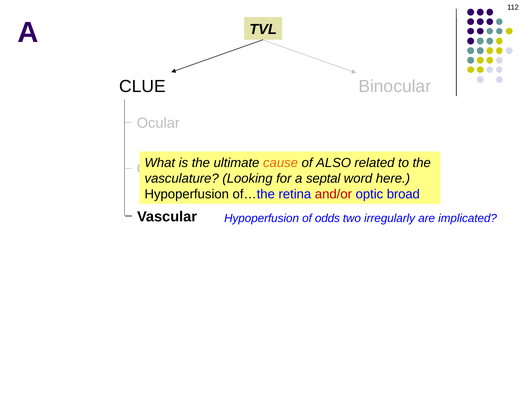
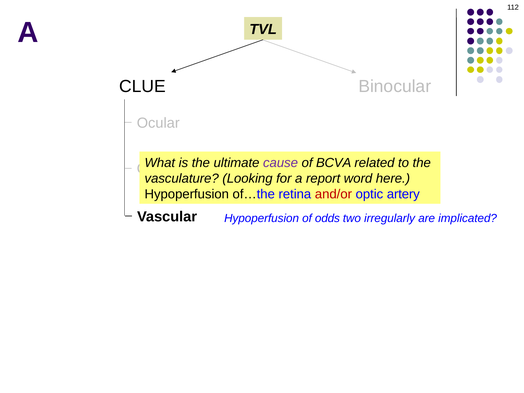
cause colour: orange -> purple
ALSO: ALSO -> BCVA
septal: septal -> report
broad: broad -> artery
